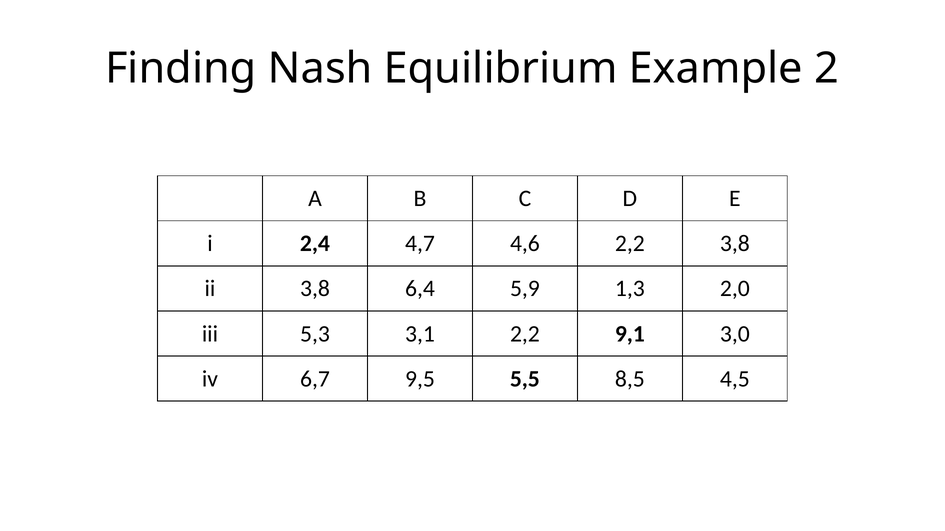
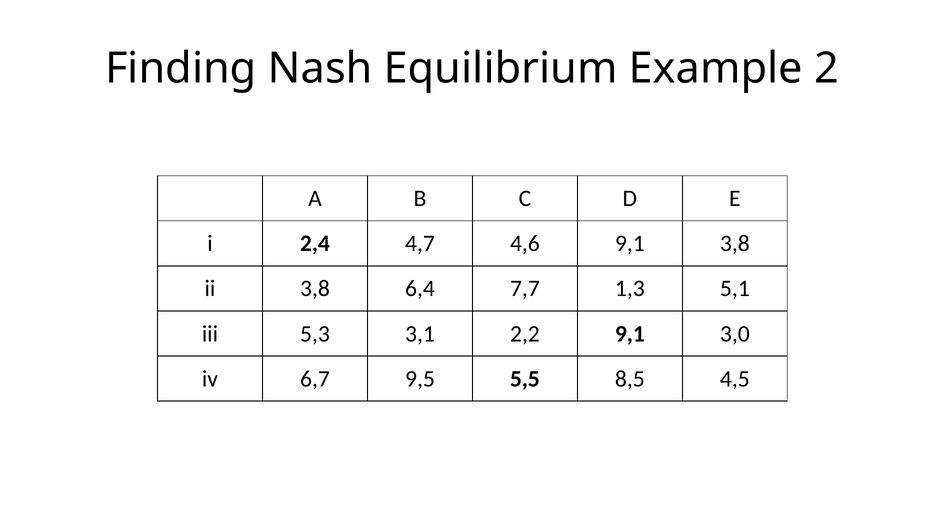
4,6 2,2: 2,2 -> 9,1
5,9: 5,9 -> 7,7
2,0: 2,0 -> 5,1
